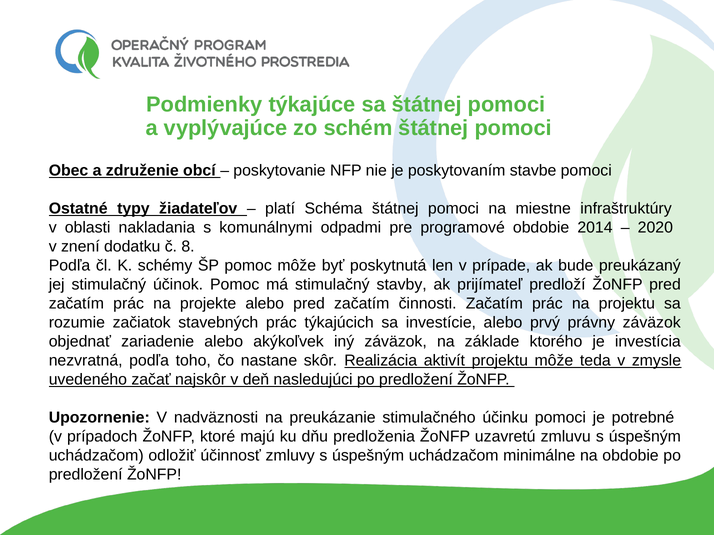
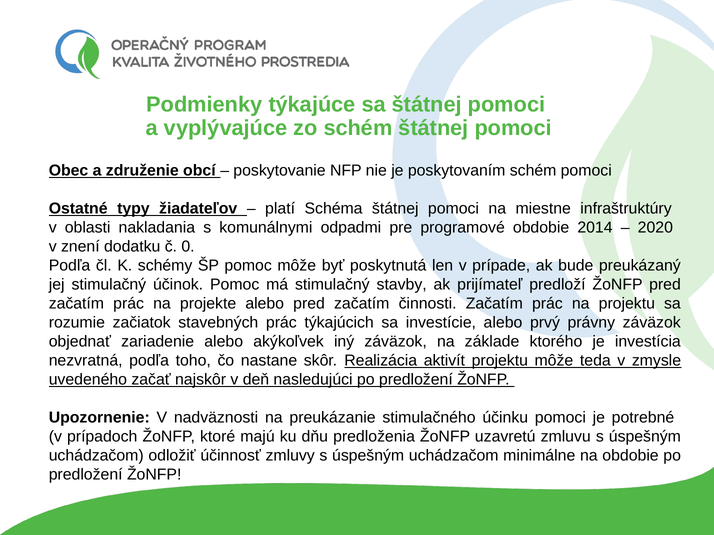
poskytovaním stavbe: stavbe -> schém
8: 8 -> 0
